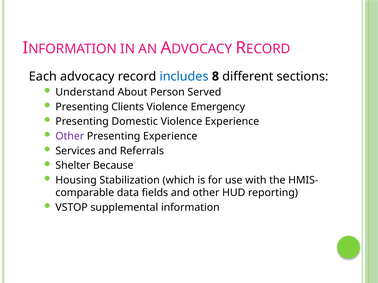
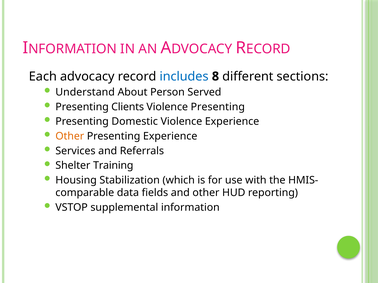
Violence Emergency: Emergency -> Presenting
Other at (70, 136) colour: purple -> orange
Because: Because -> Training
